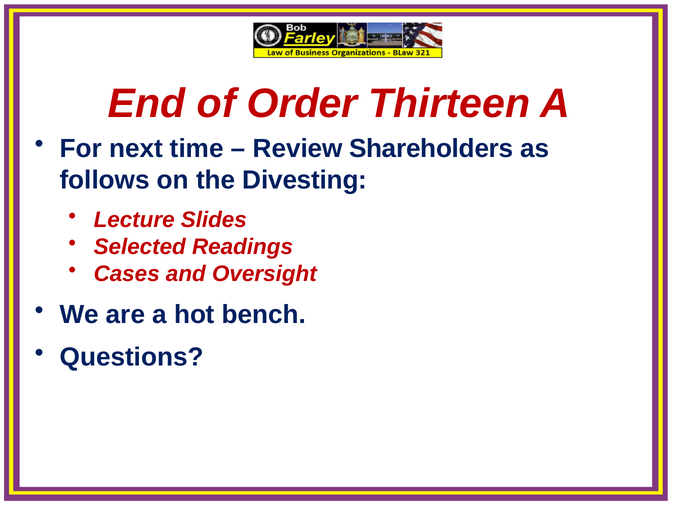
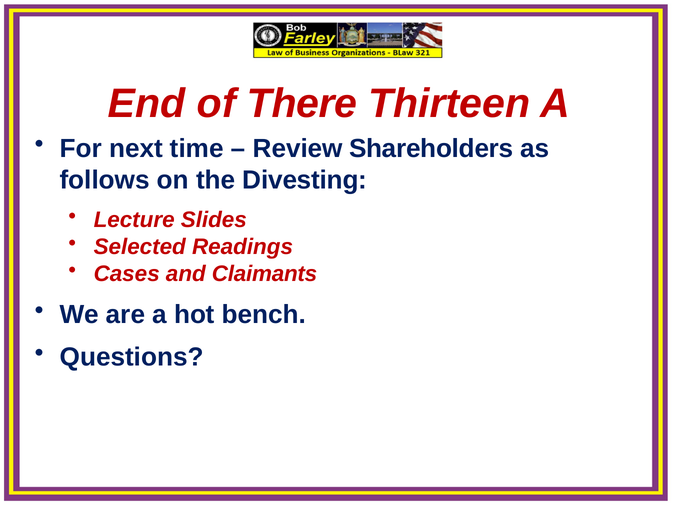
Order: Order -> There
Oversight: Oversight -> Claimants
